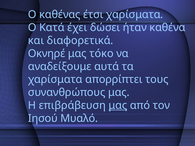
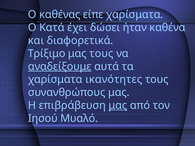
έτσι: έτσι -> είπε
Οκνηρέ: Οκνηρέ -> Τρίξιμο
μας τόκο: τόκο -> τους
αναδείξουμε underline: none -> present
απορρίπτει: απορρίπτει -> ικανότητες
